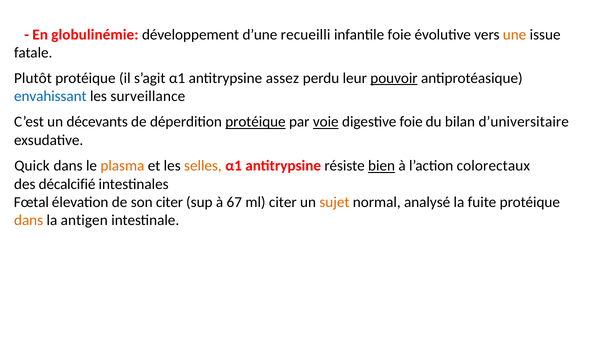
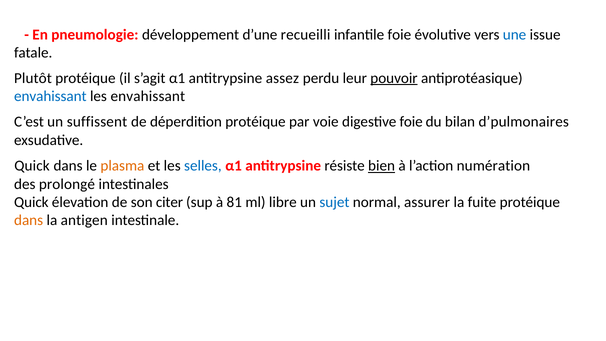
globulinémie: globulinémie -> pneumologie
une colour: orange -> blue
les surveillance: surveillance -> envahissant
décevants: décevants -> suffissent
protéique at (255, 122) underline: present -> none
voie underline: present -> none
d’universitaire: d’universitaire -> d’pulmonaires
selles colour: orange -> blue
colorectaux: colorectaux -> numération
décalcifié: décalcifié -> prolongé
Fœtal at (31, 202): Fœtal -> Quick
67: 67 -> 81
ml citer: citer -> libre
sujet colour: orange -> blue
analysé: analysé -> assurer
